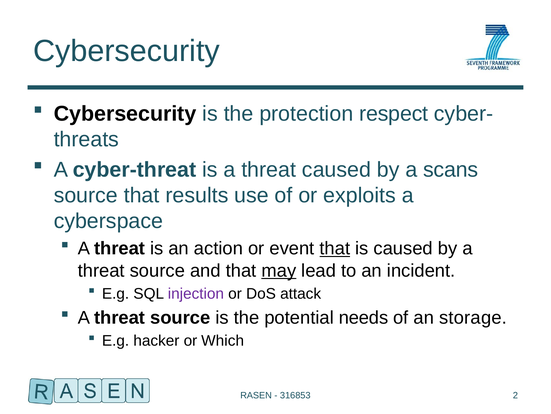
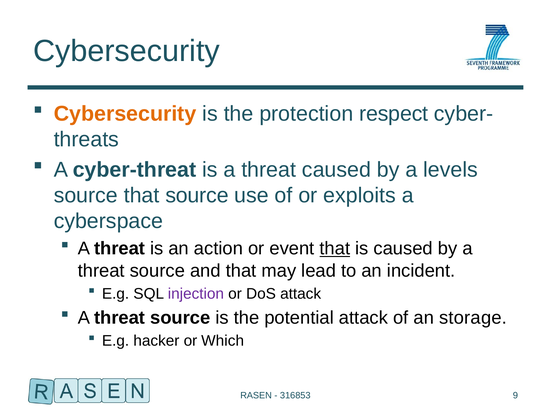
Cybersecurity at (125, 114) colour: black -> orange
scans: scans -> levels
that results: results -> source
may underline: present -> none
potential needs: needs -> attack
2: 2 -> 9
